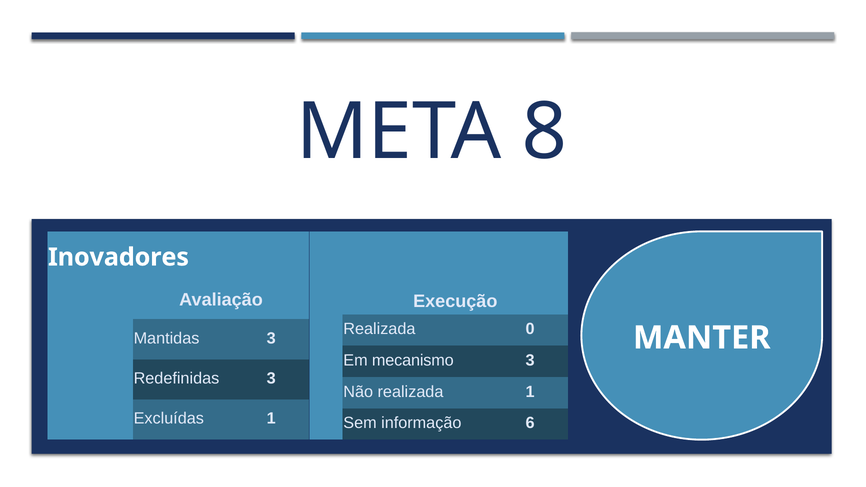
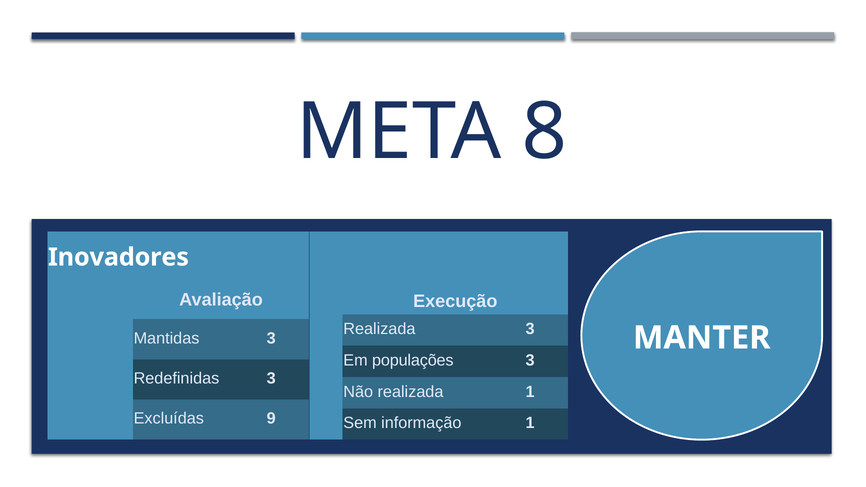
Realizada 0: 0 -> 3
mecanismo: mecanismo -> populações
Excluídas 1: 1 -> 9
informação 6: 6 -> 1
